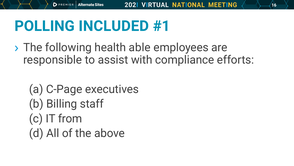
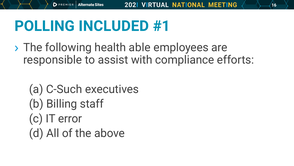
C-Page: C-Page -> C-Such
from: from -> error
